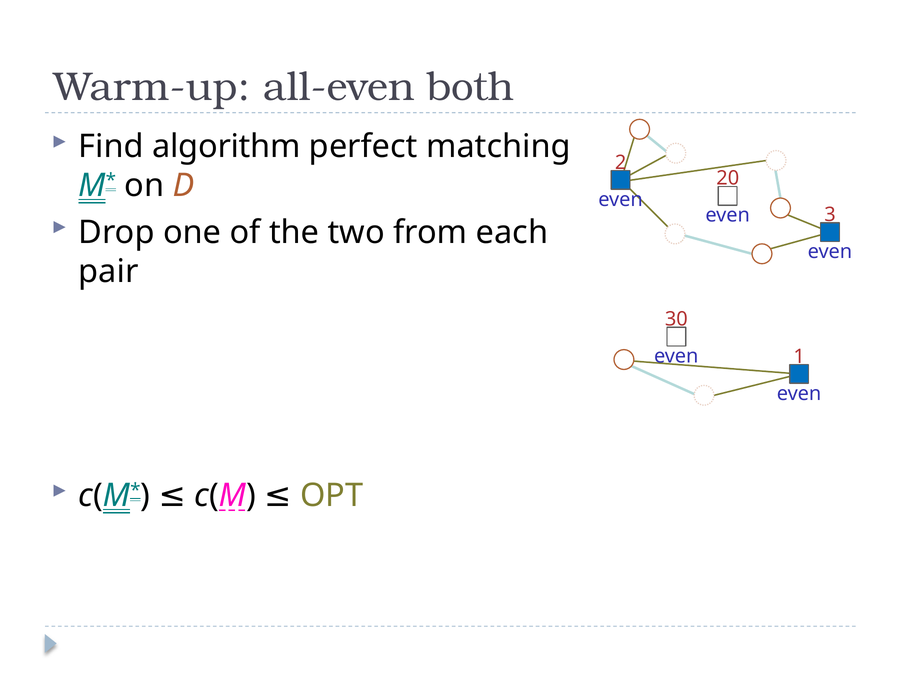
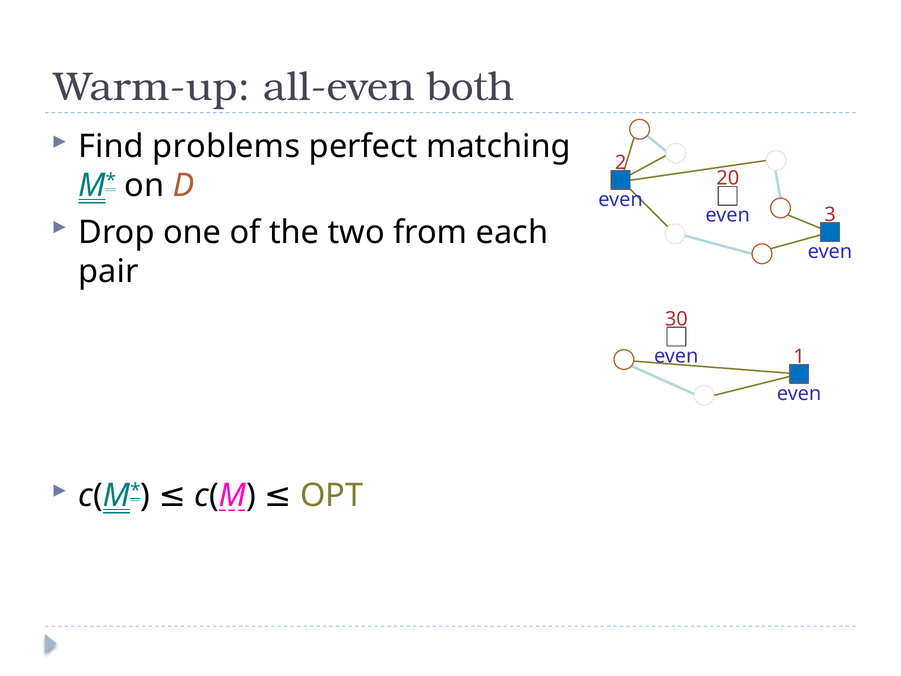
algorithm: algorithm -> problems
